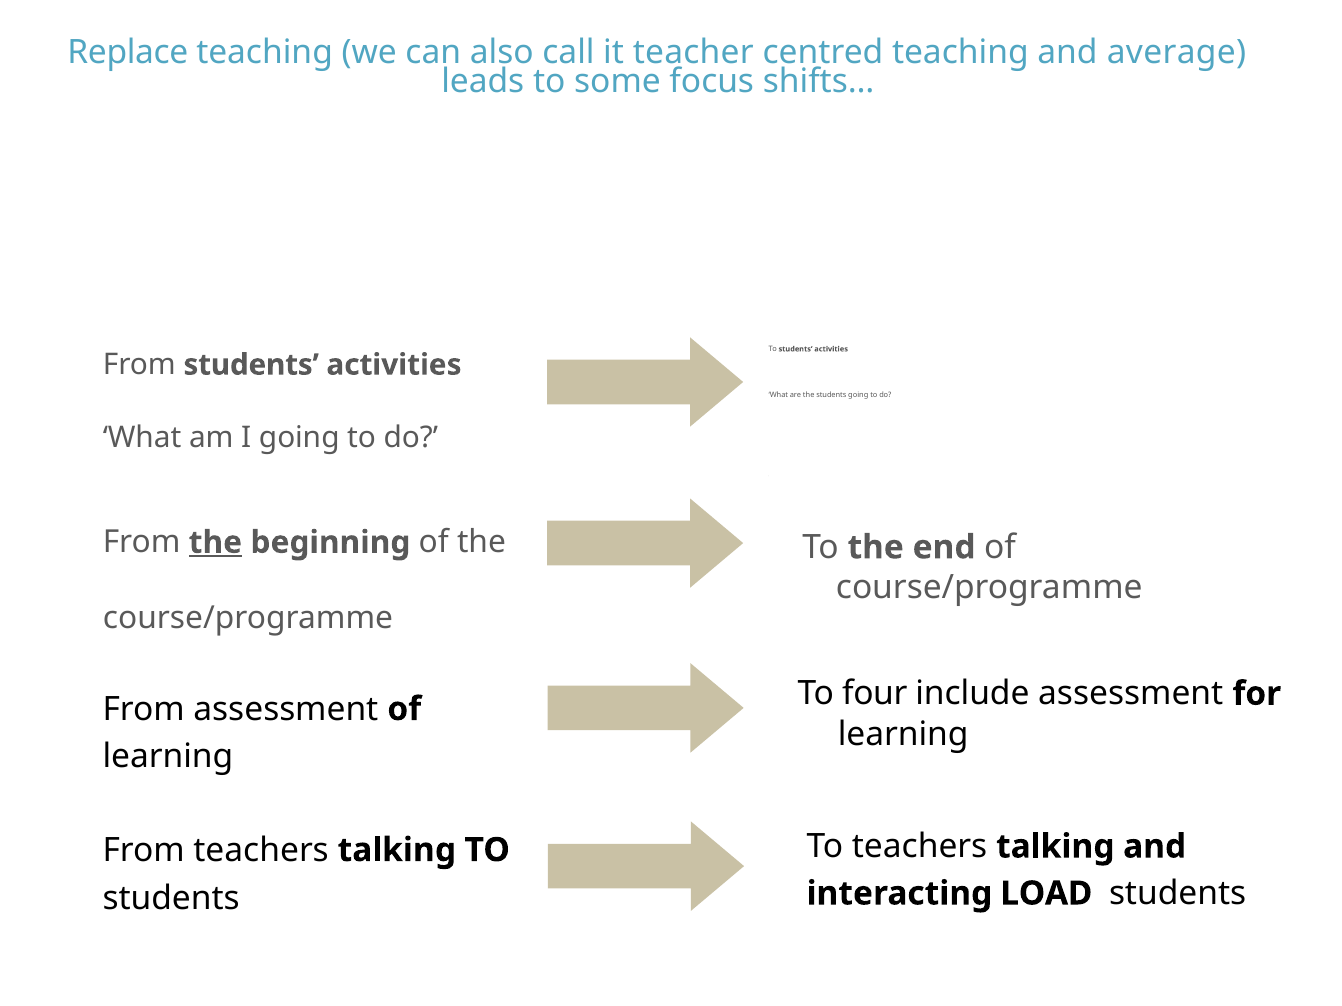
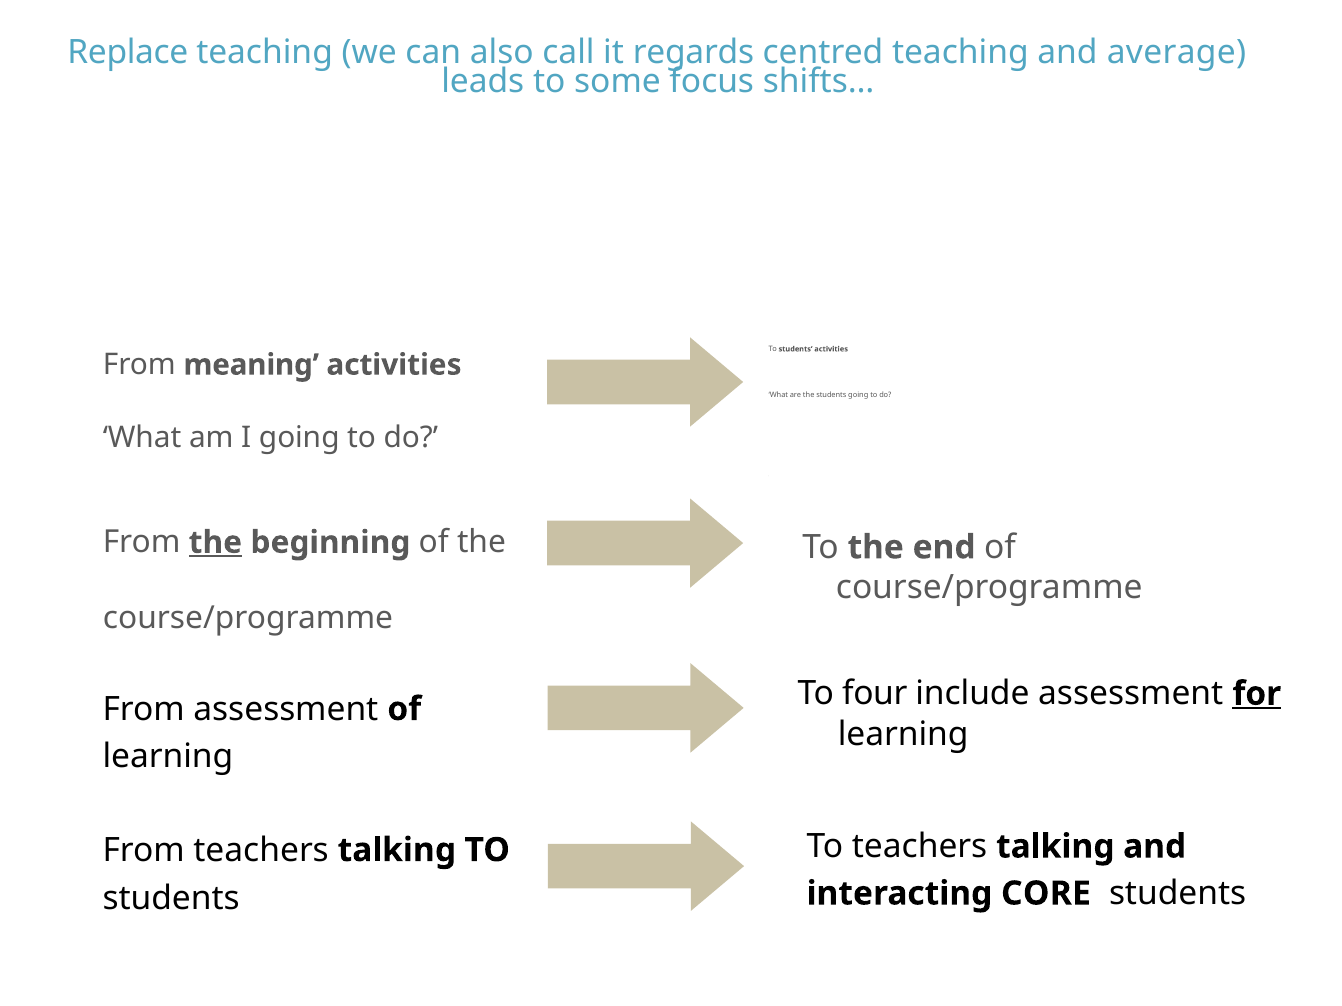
teacher: teacher -> regards
From students: students -> meaning
for underline: none -> present
LOAD: LOAD -> CORE
